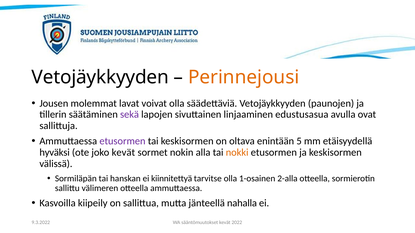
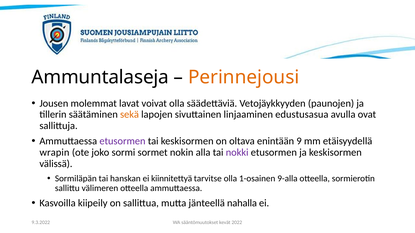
Vetojäykkyyden at (100, 77): Vetojäykkyyden -> Ammuntalaseja
sekä colour: purple -> orange
5: 5 -> 9
hyväksi: hyväksi -> wrapin
joko kevät: kevät -> sormi
nokki colour: orange -> purple
2-alla: 2-alla -> 9-alla
